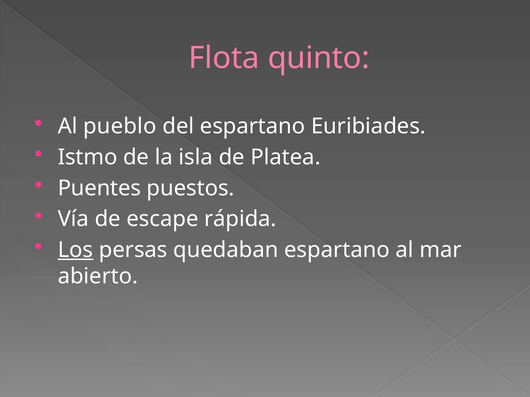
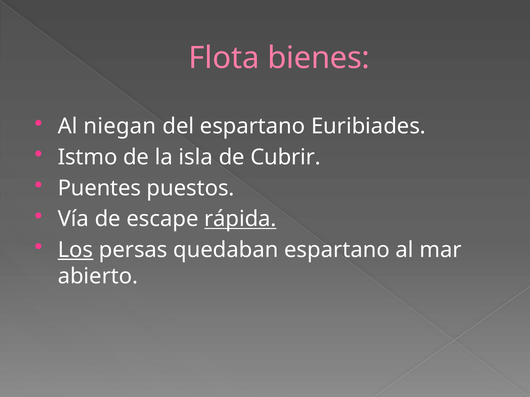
quinto: quinto -> bienes
pueblo: pueblo -> niegan
Platea: Platea -> Cubrir
rápida underline: none -> present
